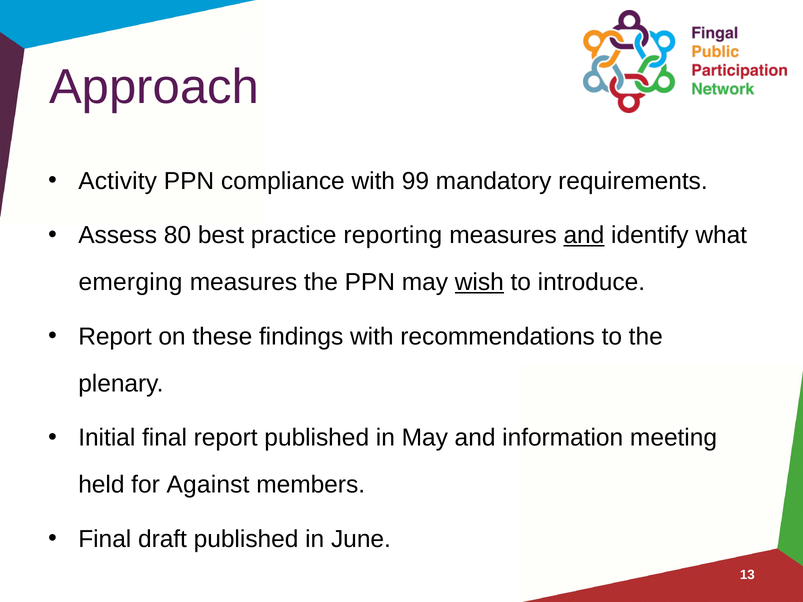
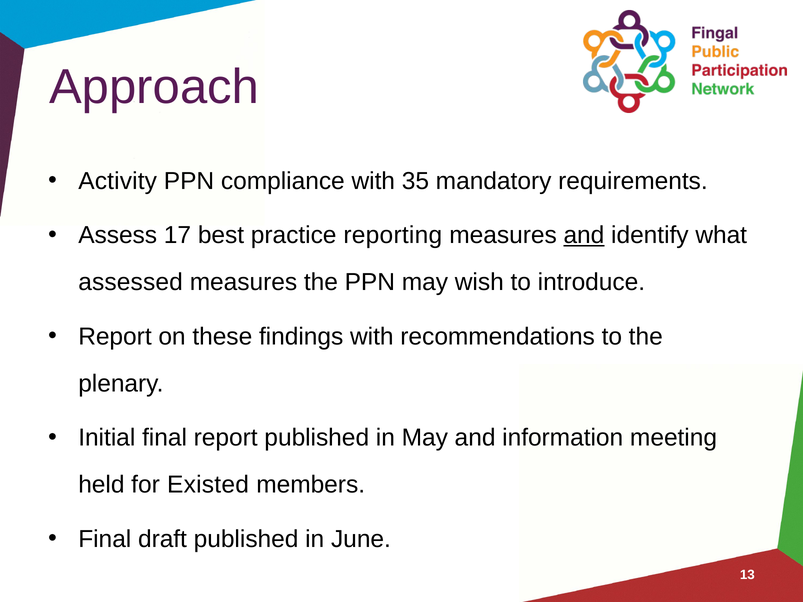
99: 99 -> 35
80: 80 -> 17
emerging: emerging -> assessed
wish underline: present -> none
Against: Against -> Existed
